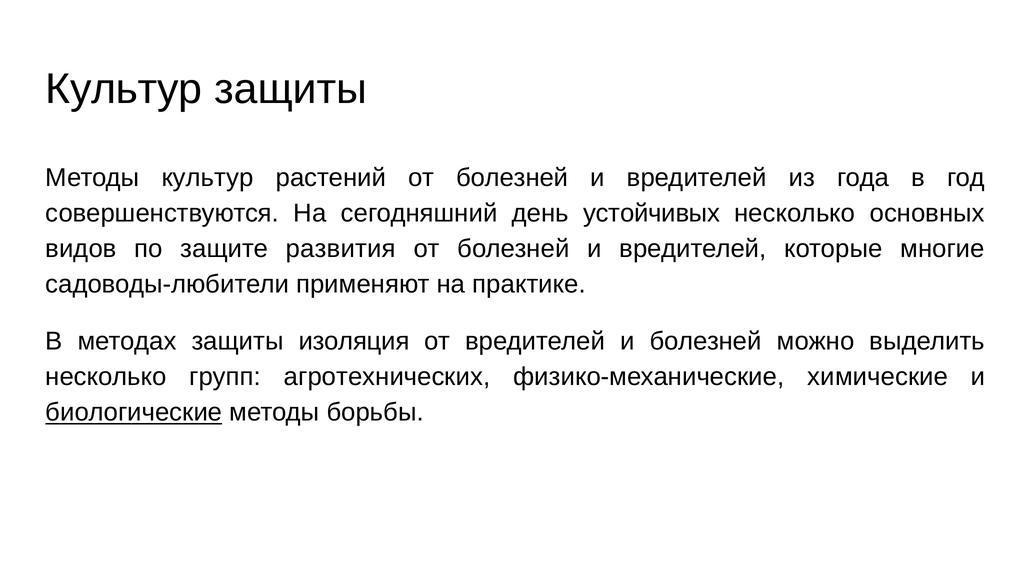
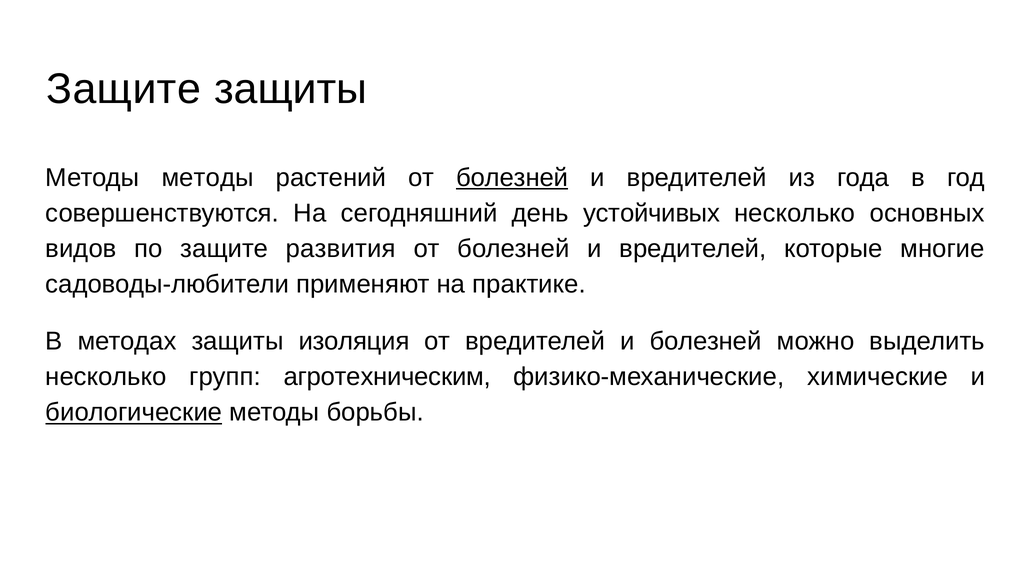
Культур at (124, 89): Культур -> Защите
Методы культур: культур -> методы
болезней at (512, 178) underline: none -> present
агротехнических: агротехнических -> агротехническим
